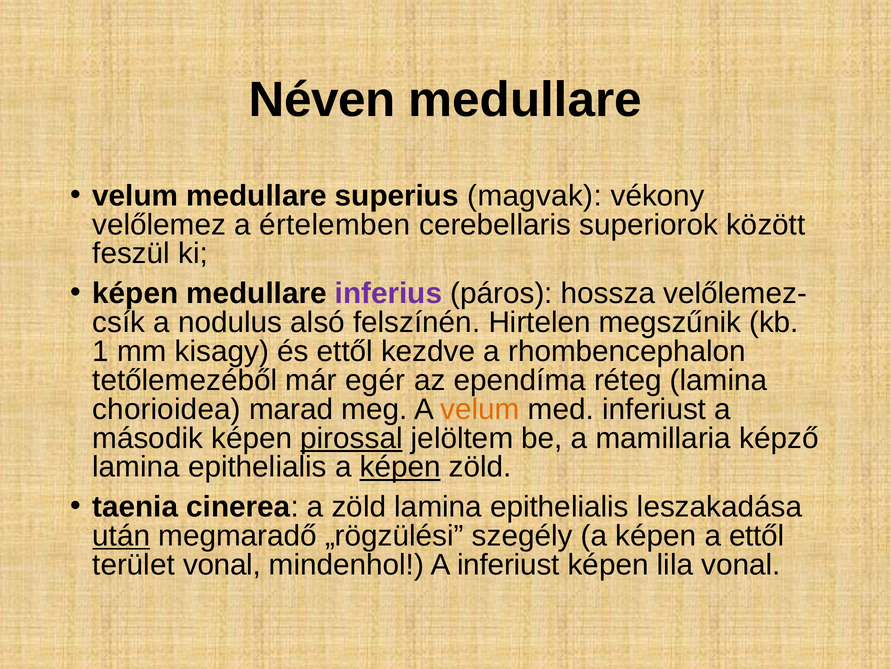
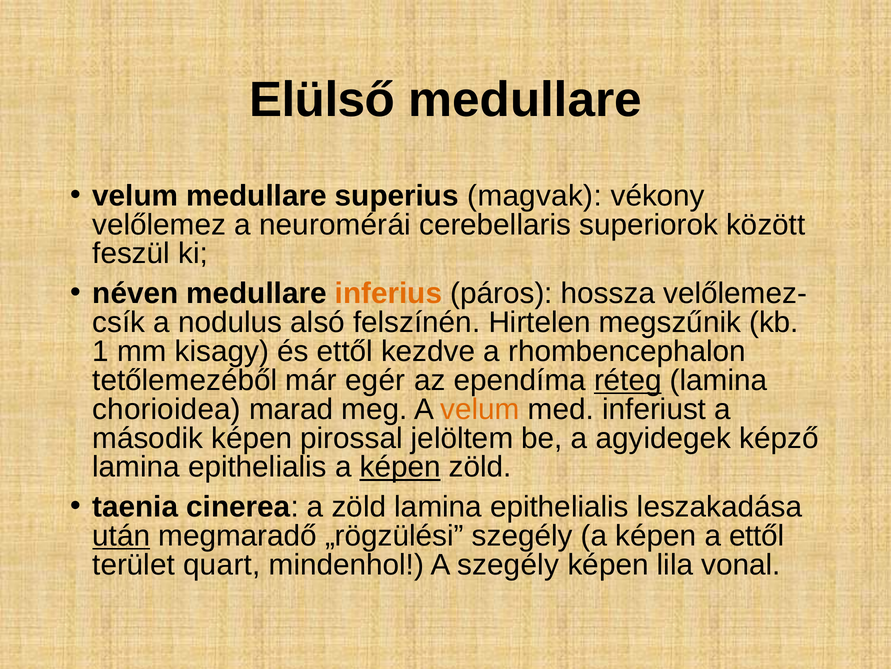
Néven: Néven -> Elülső
értelemben: értelemben -> neuromérái
képen at (135, 293): képen -> néven
inferius colour: purple -> orange
réteg underline: none -> present
pirossal underline: present -> none
mamillaria: mamillaria -> agyidegek
terület vonal: vonal -> quart
A inferiust: inferiust -> szegély
